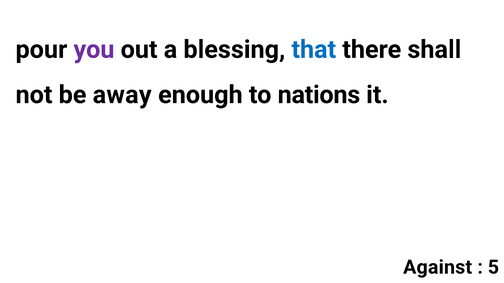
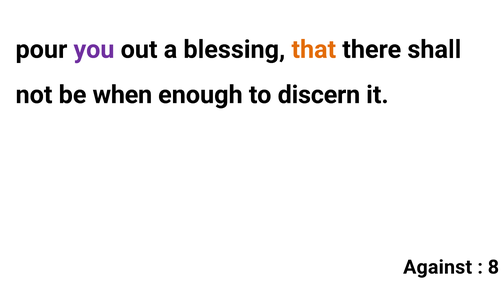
that colour: blue -> orange
away: away -> when
nations: nations -> discern
5: 5 -> 8
